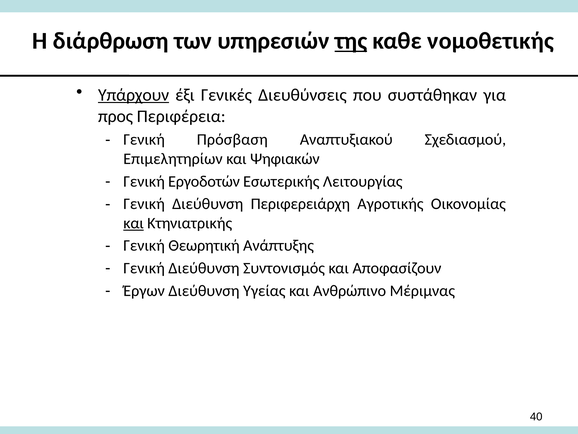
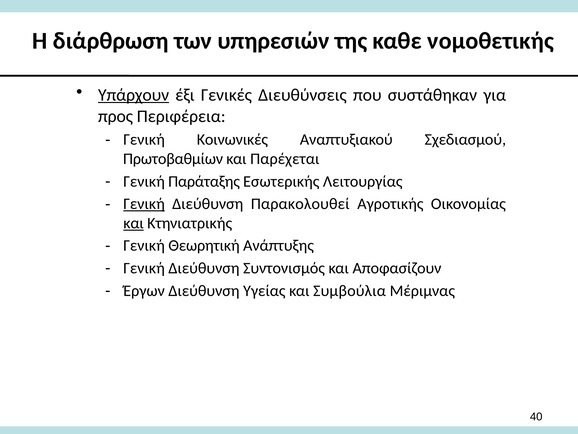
της underline: present -> none
Πρόσβαση: Πρόσβαση -> Κοινωνικές
Επιμελητηρίων: Επιμελητηρίων -> Πρωτοβαθμίων
Ψηφιακών: Ψηφιακών -> Παρέχεται
Εργοδοτών: Εργοδοτών -> Παράταξης
Γενική at (144, 204) underline: none -> present
Περιφερειάρχη: Περιφερειάρχη -> Παρακολουθεί
Ανθρώπινο: Ανθρώπινο -> Συμβούλια
